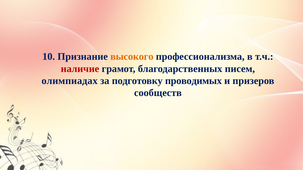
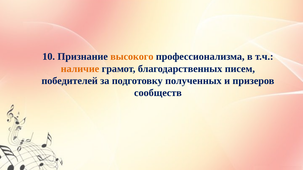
наличие colour: red -> orange
олимпиадах: олимпиадах -> победителей
проводимых: проводимых -> полученных
